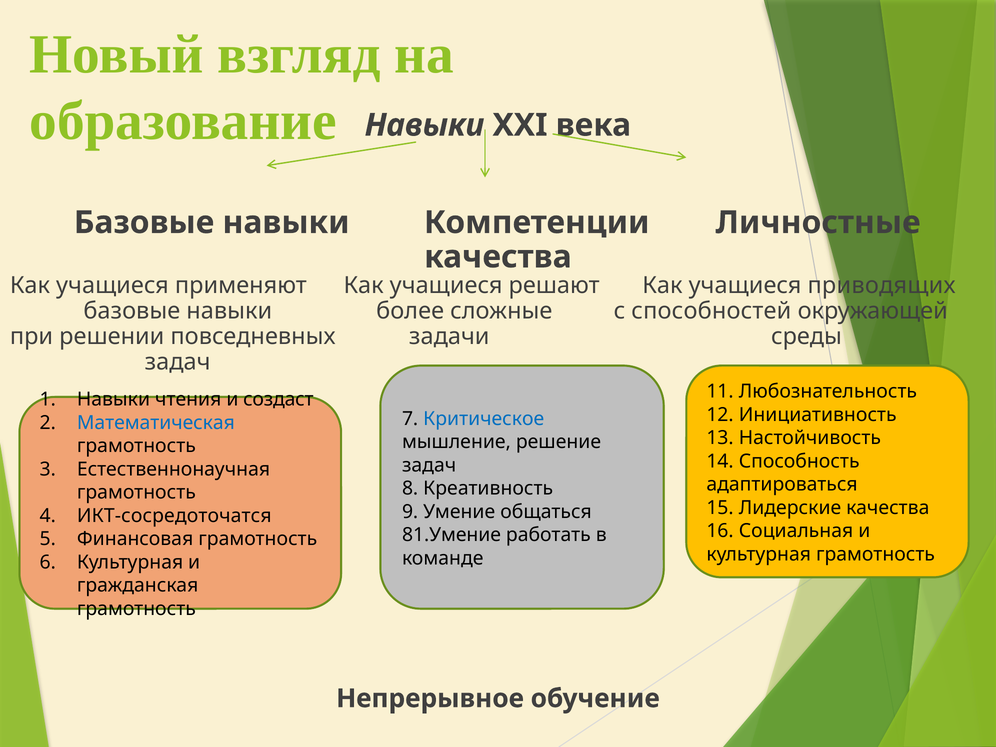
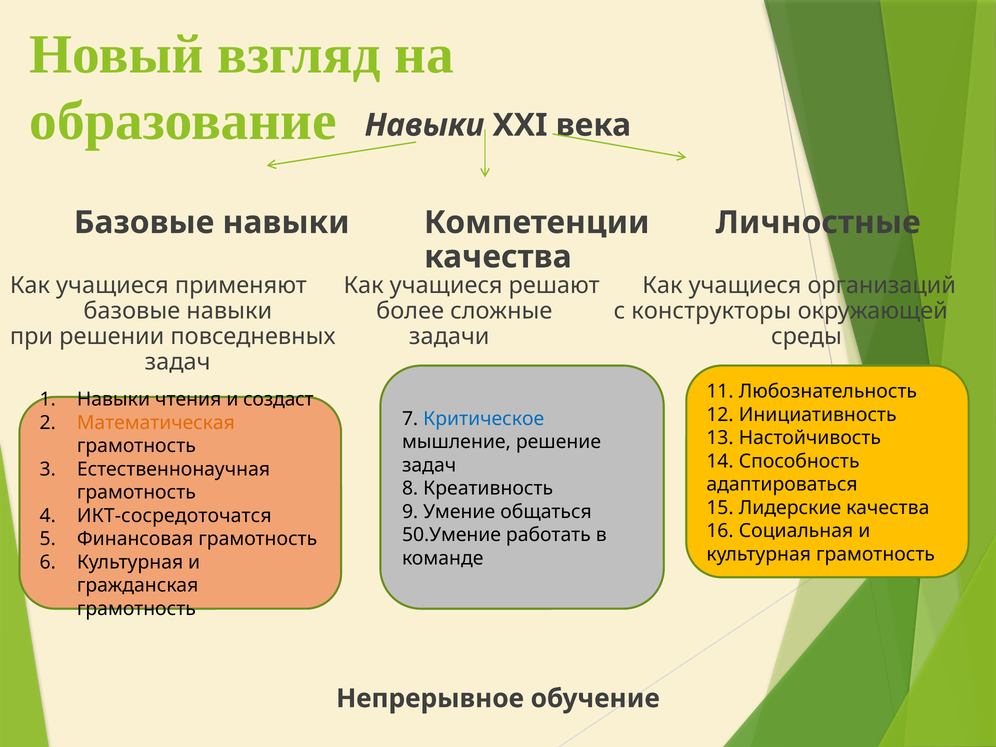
приводящих: приводящих -> организаций
способностей: способностей -> конструкторы
Математическая colour: blue -> orange
81.Умение: 81.Умение -> 50.Умение
